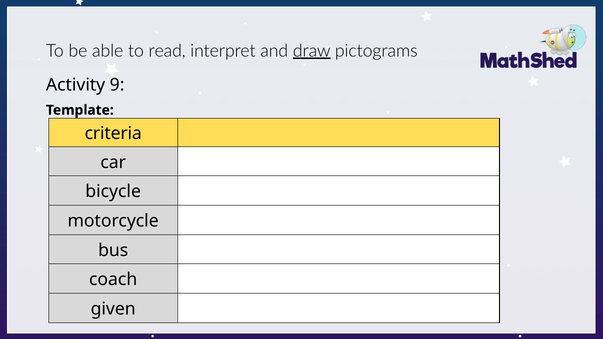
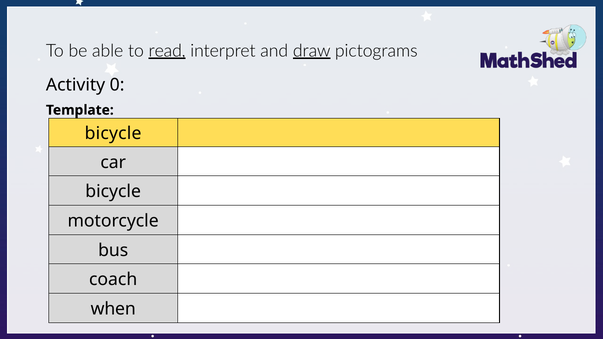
read underline: none -> present
9: 9 -> 0
criteria at (113, 133): criteria -> bicycle
given: given -> when
